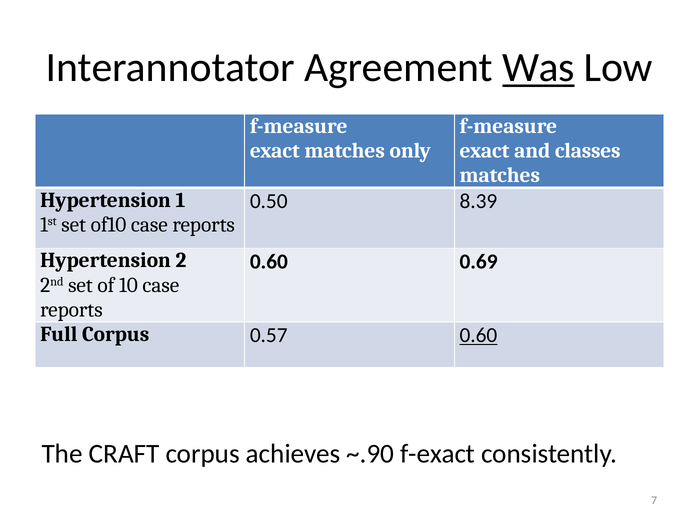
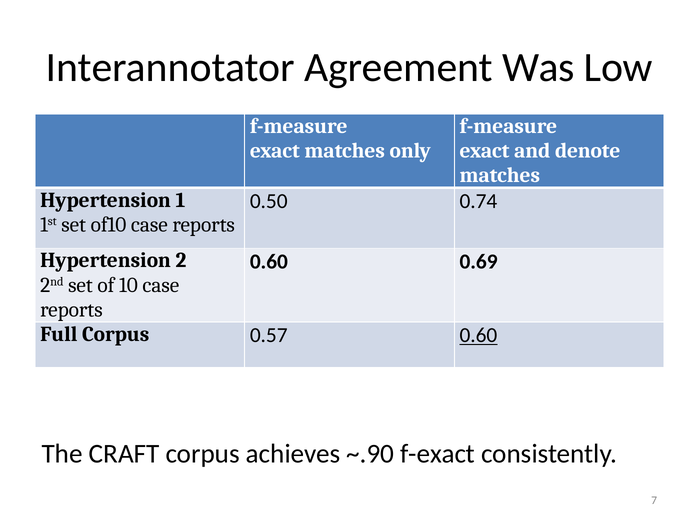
Was underline: present -> none
classes: classes -> denote
8.39: 8.39 -> 0.74
